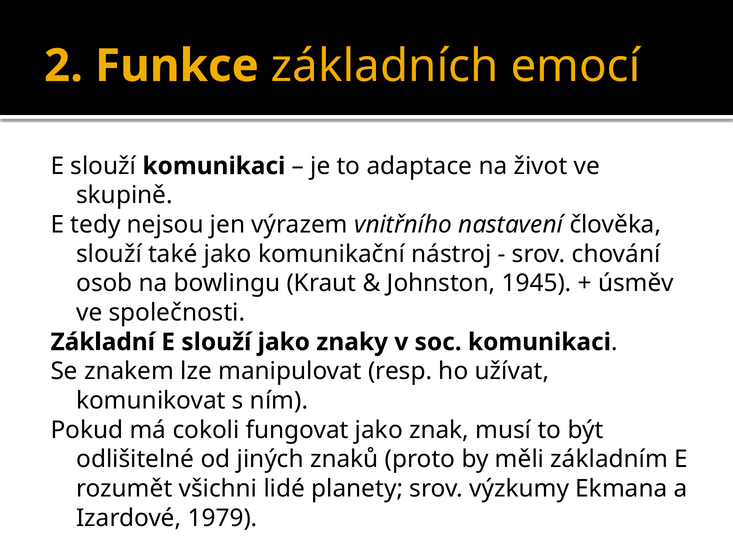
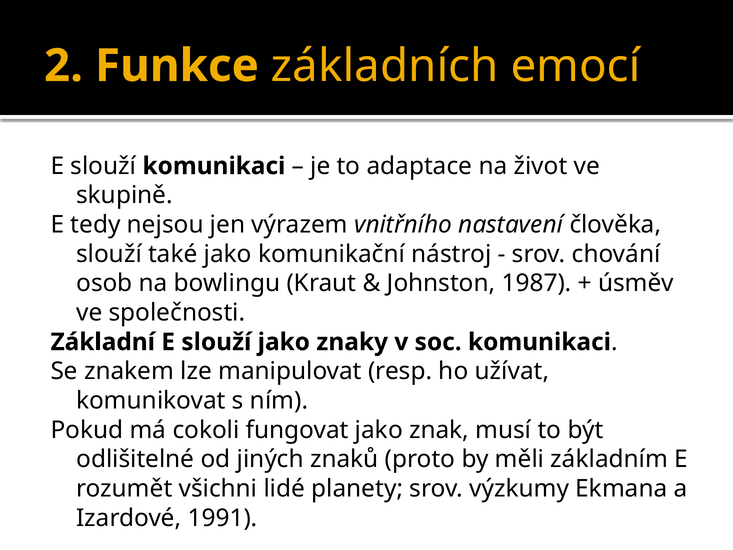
1945: 1945 -> 1987
1979: 1979 -> 1991
